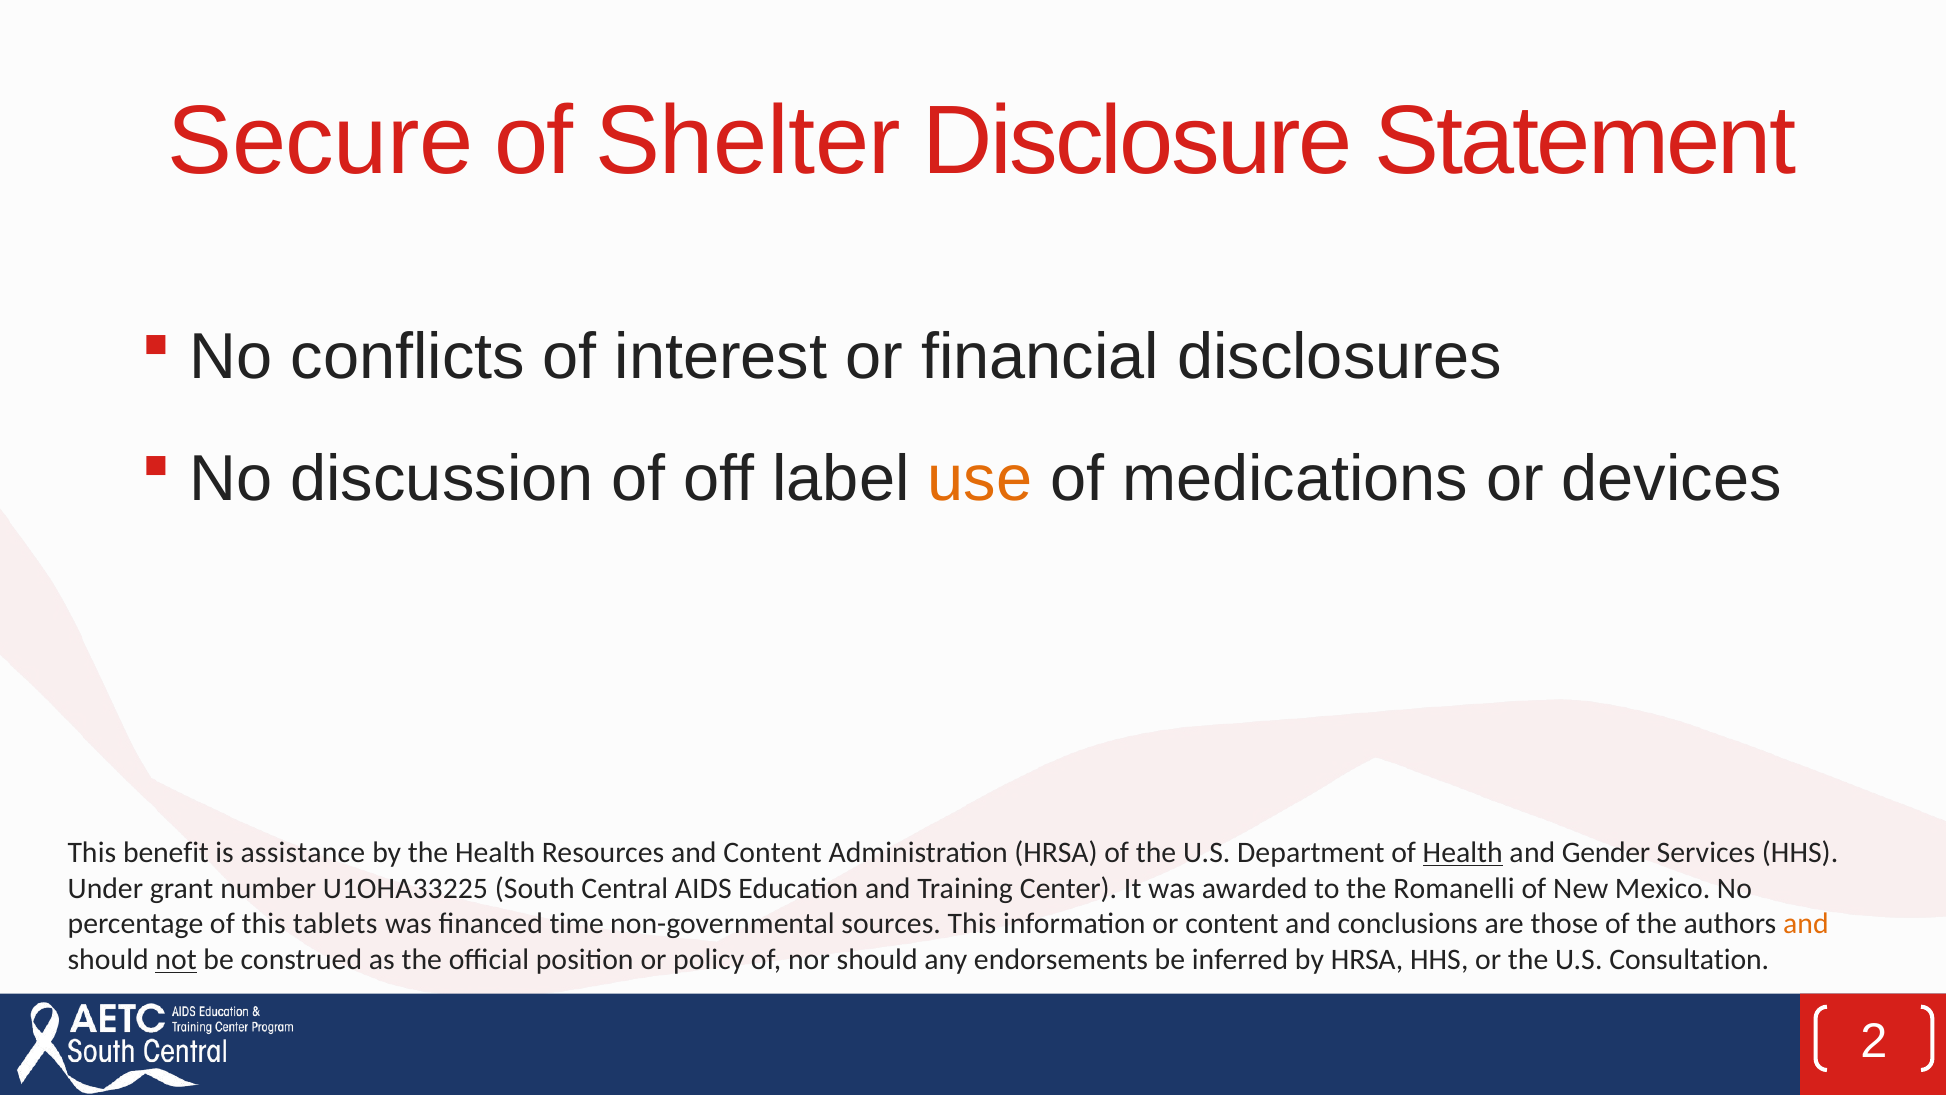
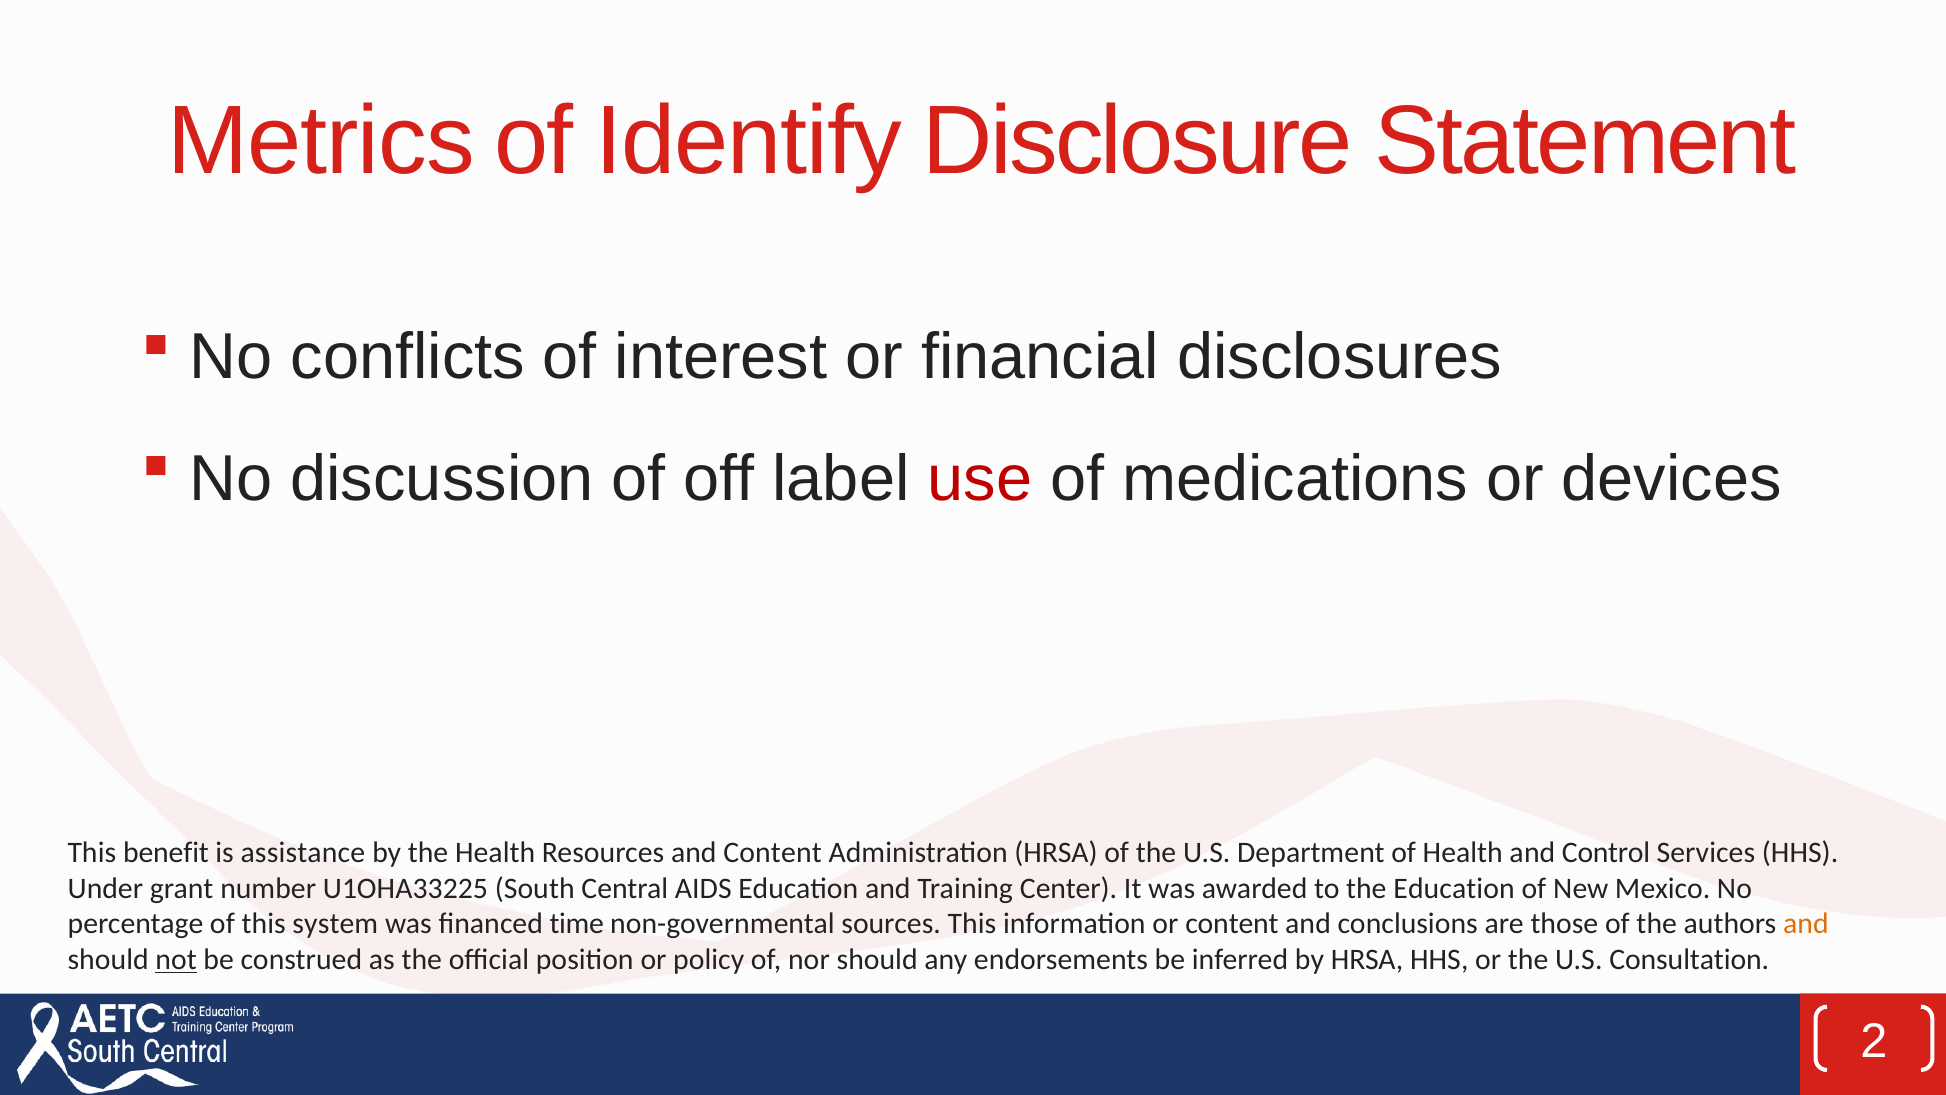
Secure: Secure -> Metrics
Shelter: Shelter -> Identify
use colour: orange -> red
Health at (1463, 852) underline: present -> none
Gender: Gender -> Control
the Romanelli: Romanelli -> Education
tablets: tablets -> system
